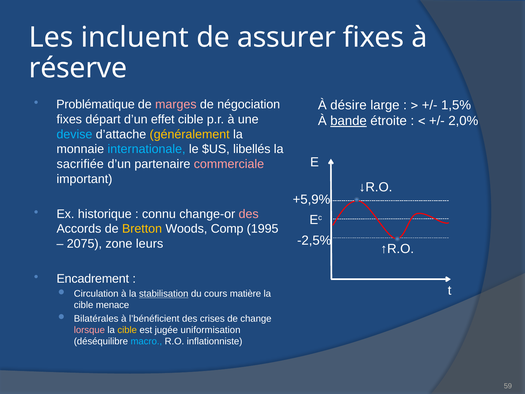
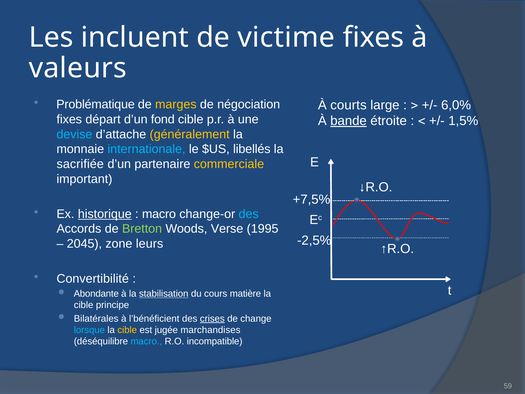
assurer: assurer -> victime
réserve: réserve -> valeurs
désire: désire -> courts
1,5%: 1,5% -> 6,0%
marges colour: pink -> yellow
effet: effet -> fond
2,0%: 2,0% -> 1,5%
commerciale colour: pink -> yellow
+5,9%: +5,9% -> +7,5%
historique underline: none -> present
connu at (159, 214): connu -> macro
des at (249, 214) colour: pink -> light blue
Bretton colour: yellow -> light green
Comp: Comp -> Verse
2075: 2075 -> 2045
Encadrement: Encadrement -> Convertibilité
Circulation: Circulation -> Abondante
menace: menace -> principe
crises underline: none -> present
lorsque colour: pink -> light blue
uniformisation: uniformisation -> marchandises
inflationniste: inflationniste -> incompatible
